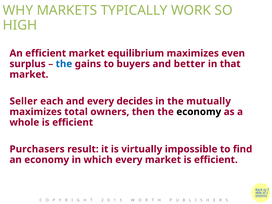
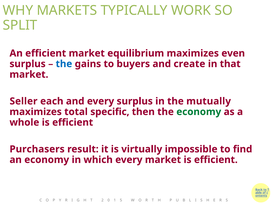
HIGH: HIGH -> SPLIT
better: better -> create
every decides: decides -> surplus
owners: owners -> specific
economy at (199, 112) colour: black -> green
